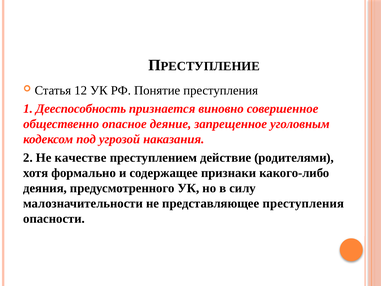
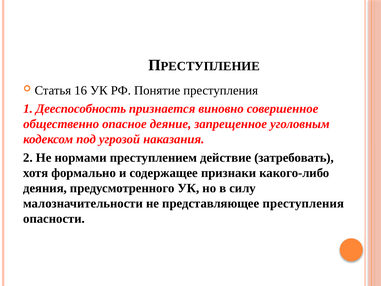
12: 12 -> 16
качестве: качестве -> нормами
родителями: родителями -> затребовать
